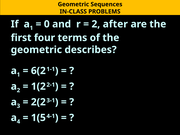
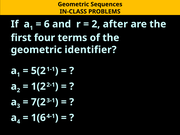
0: 0 -> 6
describes: describes -> identifier
6(2: 6(2 -> 5(2
2(2: 2(2 -> 7(2
1(5: 1(5 -> 1(6
